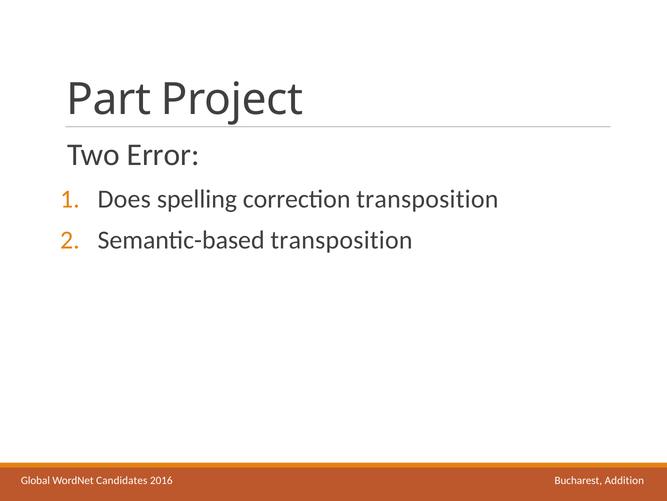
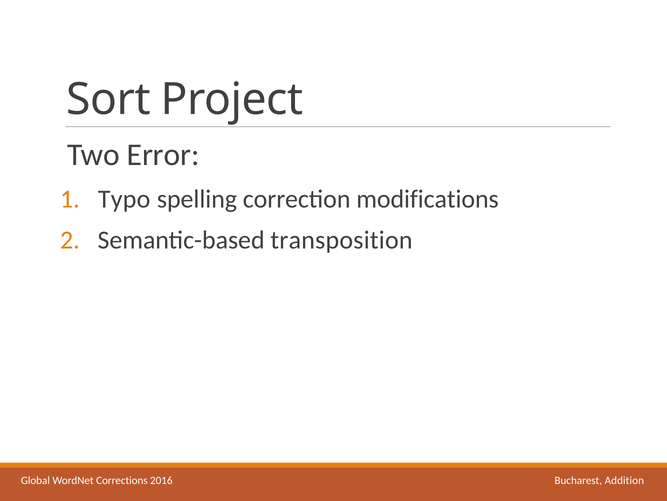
Part: Part -> Sort
Does: Does -> Typo
correction transposition: transposition -> modifications
Candidates: Candidates -> Corrections
